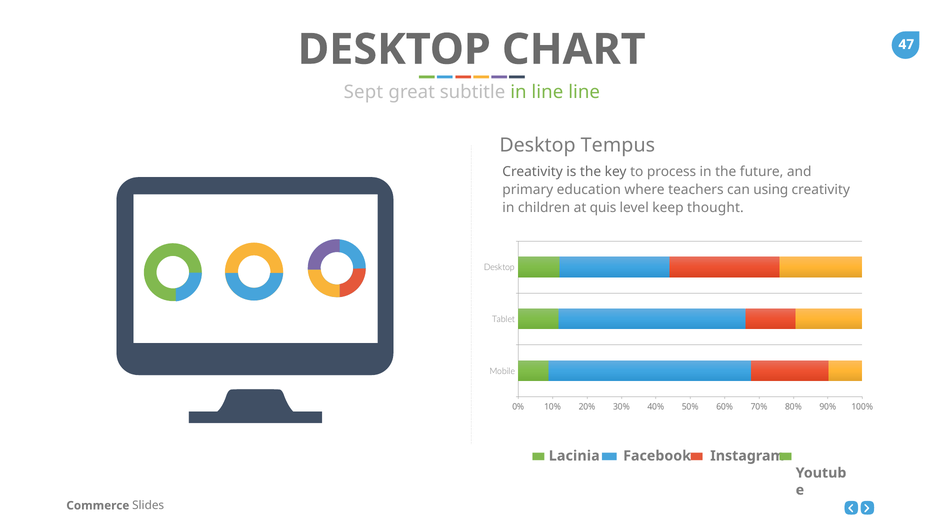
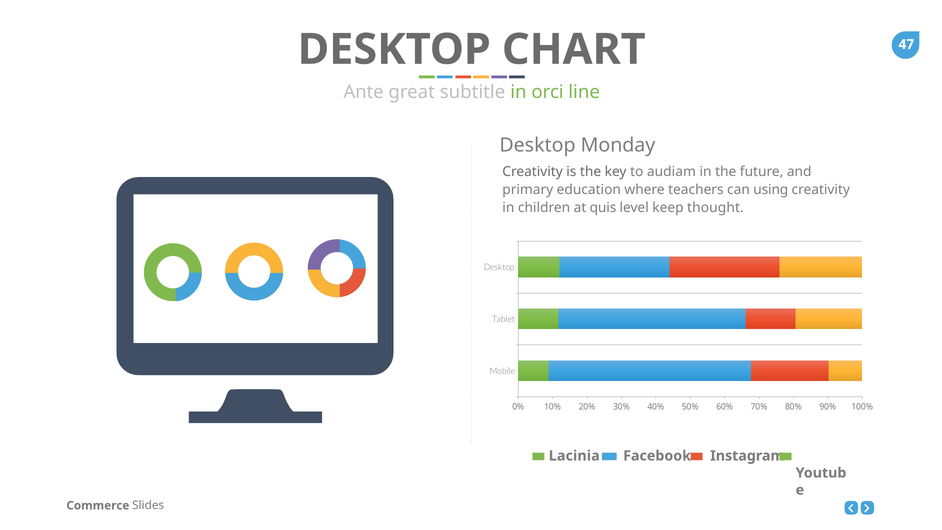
Sept: Sept -> Ante
in line: line -> orci
Tempus: Tempus -> Monday
process: process -> audiam
